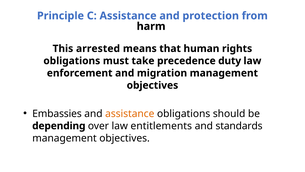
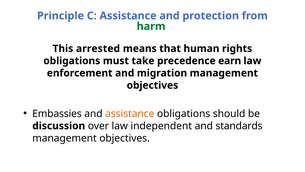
harm colour: black -> green
duty: duty -> earn
depending: depending -> discussion
entitlements: entitlements -> independent
